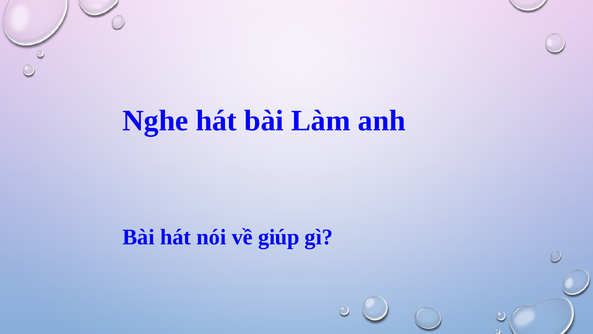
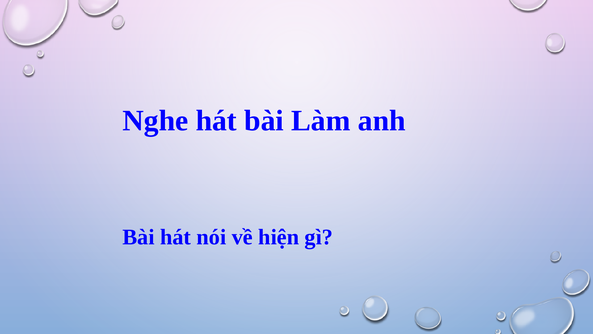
giúp: giúp -> hiện
